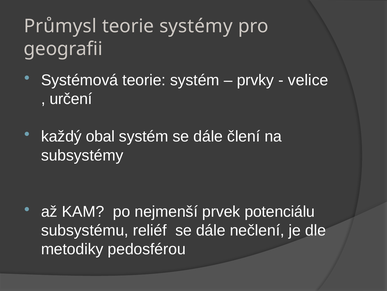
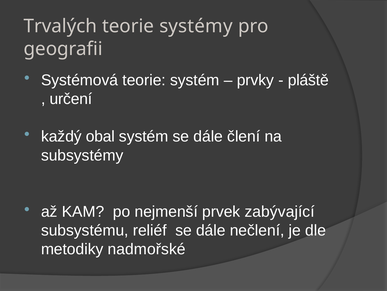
Průmysl: Průmysl -> Trvalých
velice: velice -> pláště
potenciálu: potenciálu -> zabývající
pedosférou: pedosférou -> nadmořské
